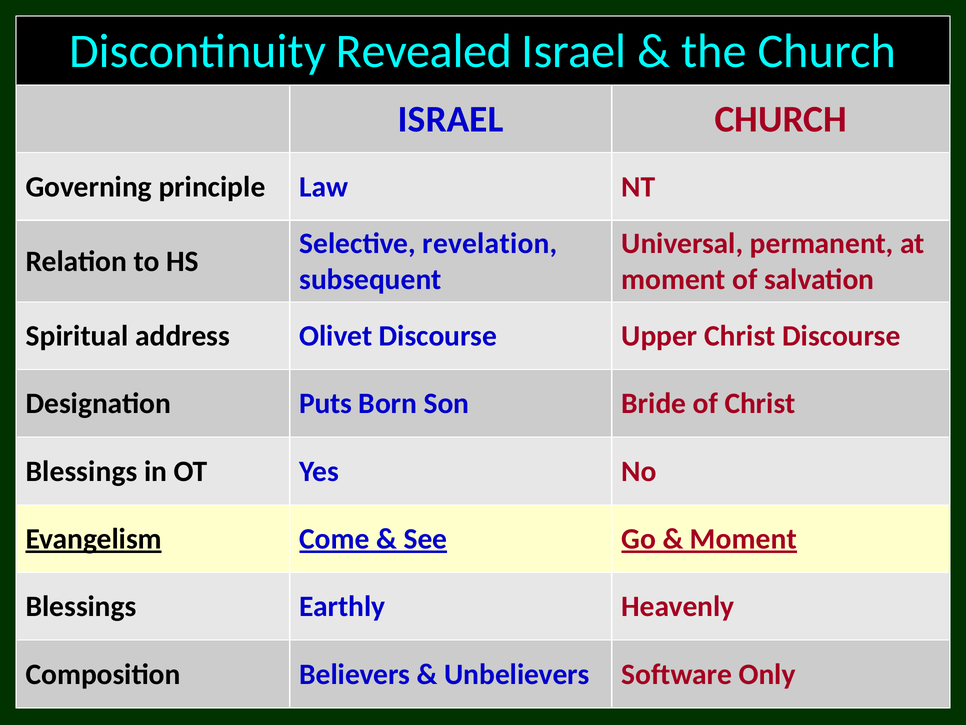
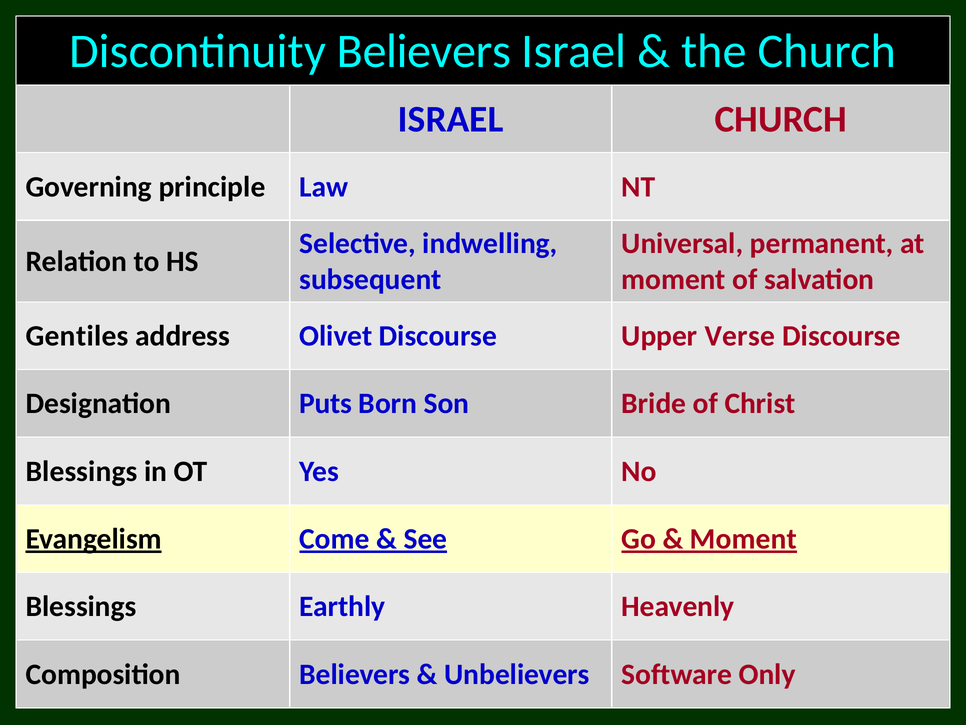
Discontinuity Revealed: Revealed -> Believers
revelation: revelation -> indwelling
Spiritual: Spiritual -> Gentiles
Upper Christ: Christ -> Verse
